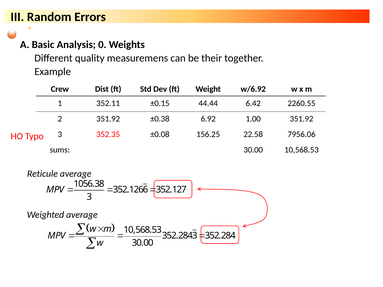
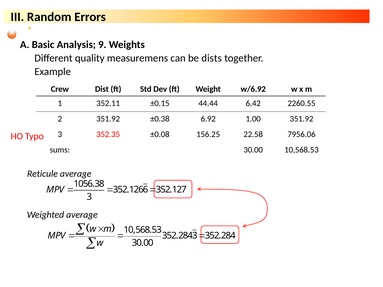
0: 0 -> 9
their: their -> dists
